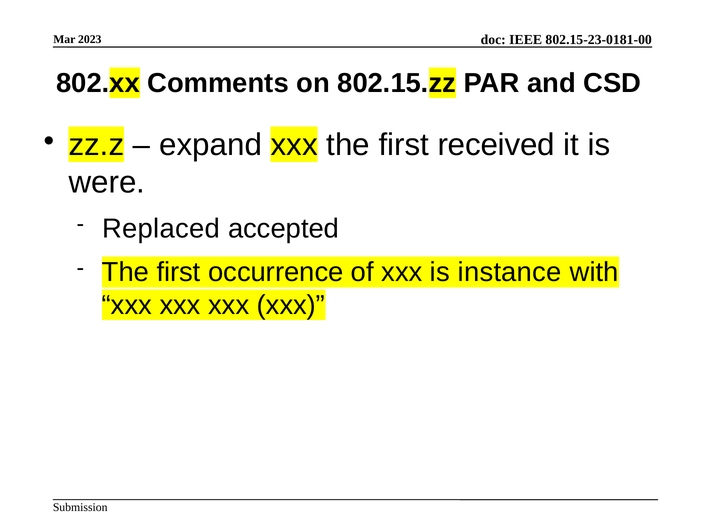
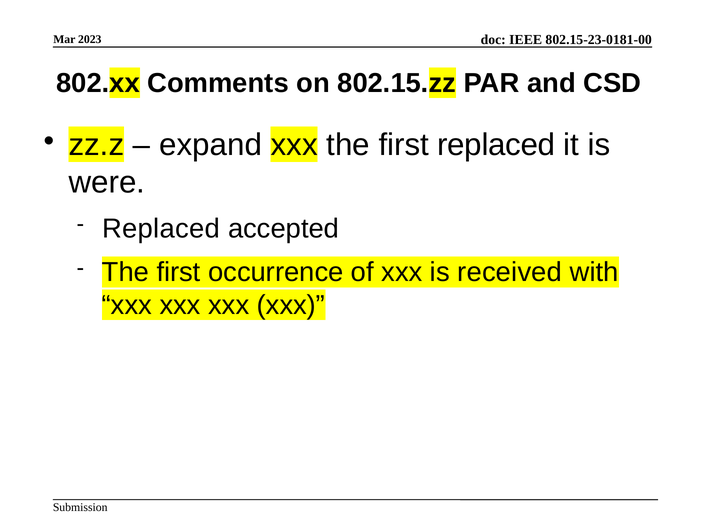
first received: received -> replaced
instance: instance -> received
